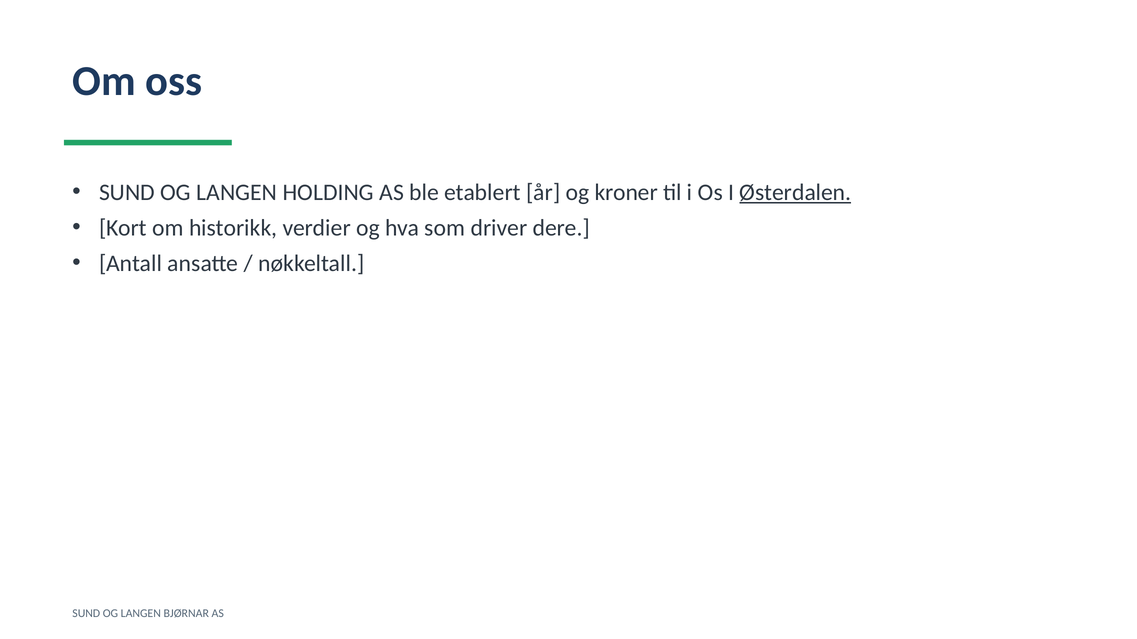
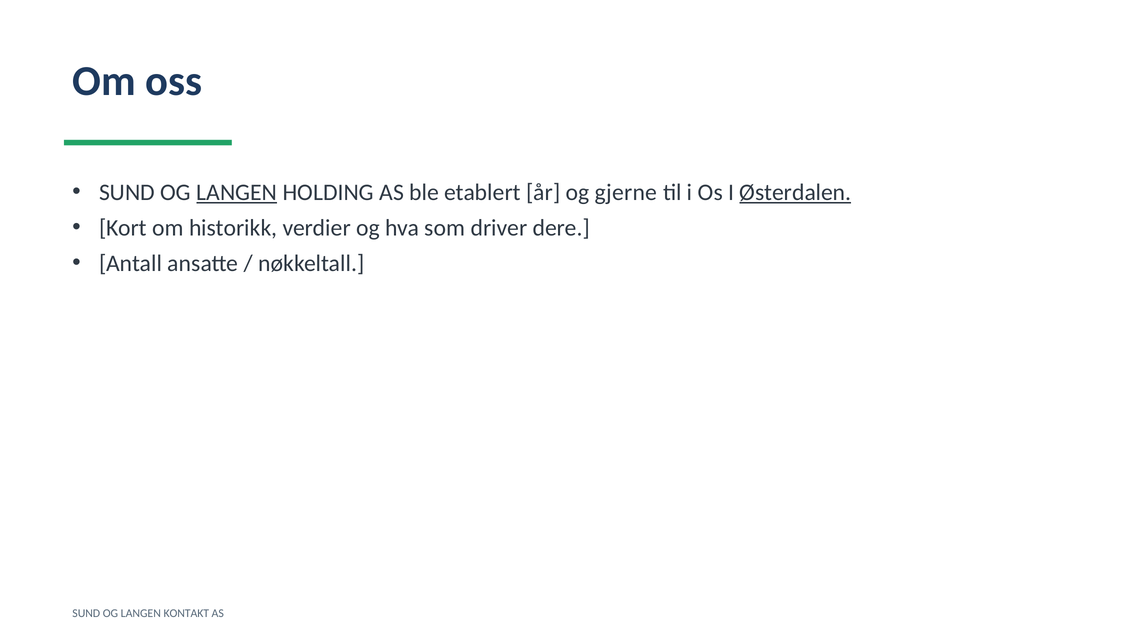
LANGEN at (237, 193) underline: none -> present
kroner: kroner -> gjerne
BJØRNAR: BJØRNAR -> KONTAKT
